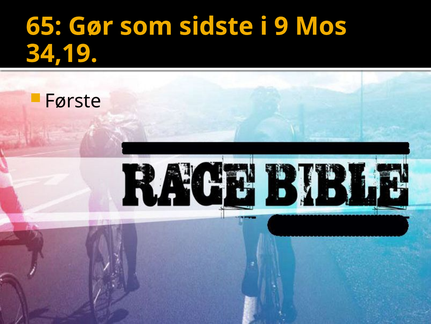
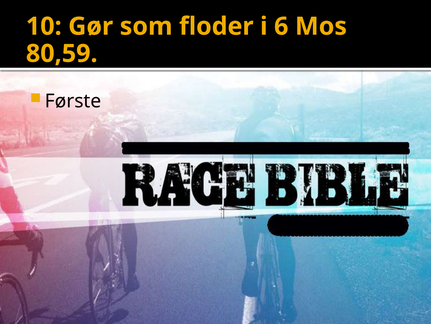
65: 65 -> 10
sidste: sidste -> floder
9: 9 -> 6
34,19: 34,19 -> 80,59
